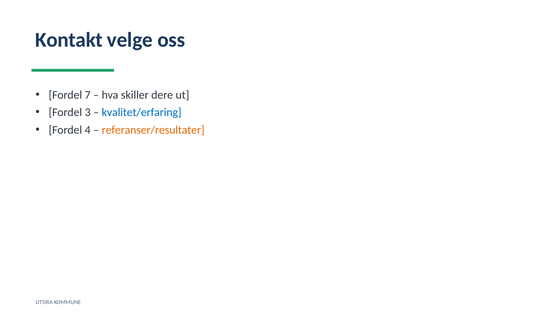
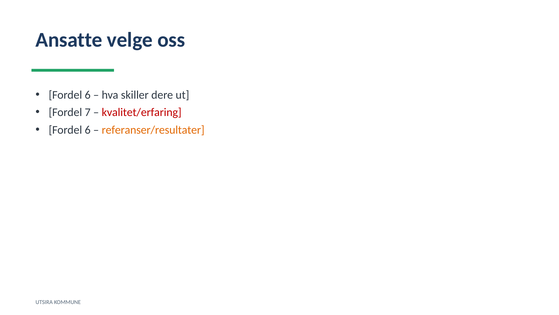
Kontakt: Kontakt -> Ansatte
7 at (88, 95): 7 -> 6
3: 3 -> 7
kvalitet/erfaring colour: blue -> red
4 at (88, 130): 4 -> 6
